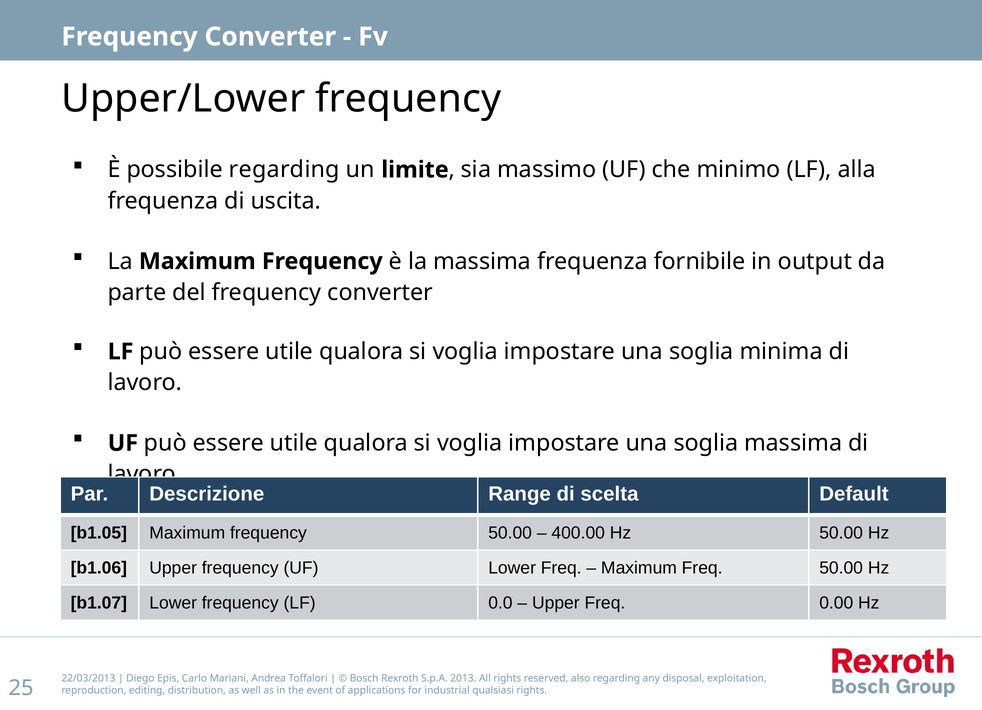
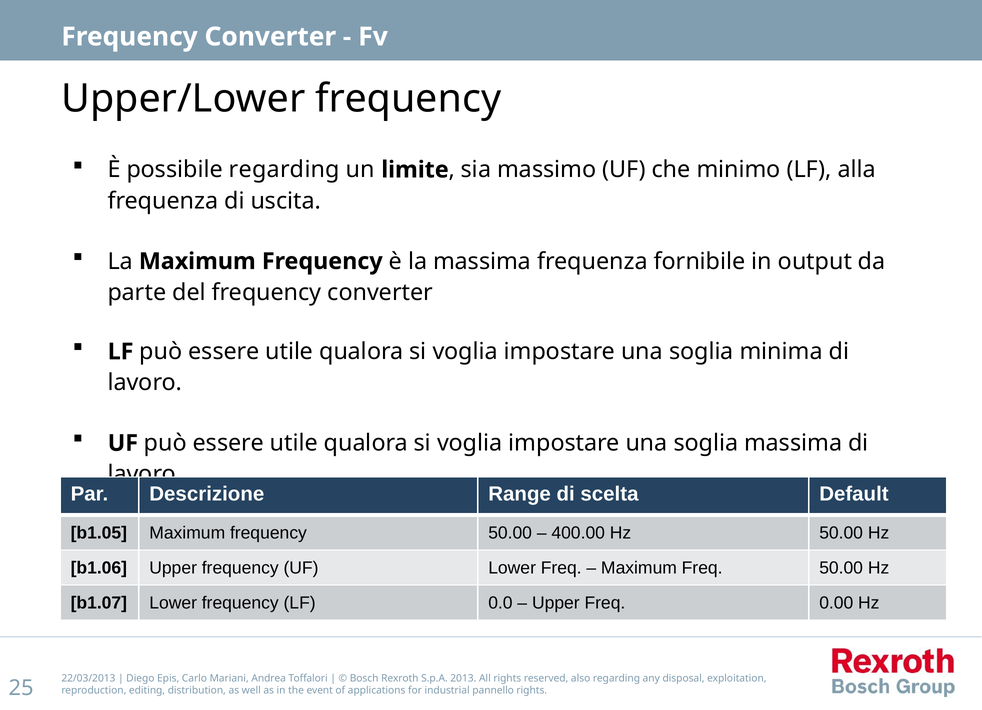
qualsiasi: qualsiasi -> pannello
